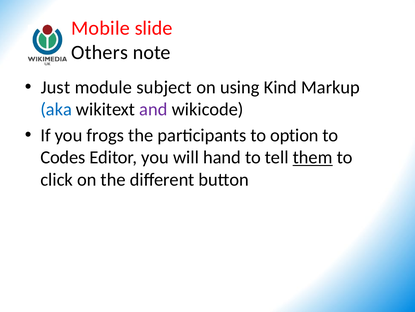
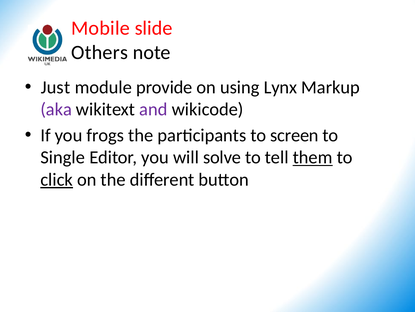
subject: subject -> provide
Kind: Kind -> Lynx
aka colour: blue -> purple
option: option -> screen
Codes: Codes -> Single
hand: hand -> solve
click underline: none -> present
